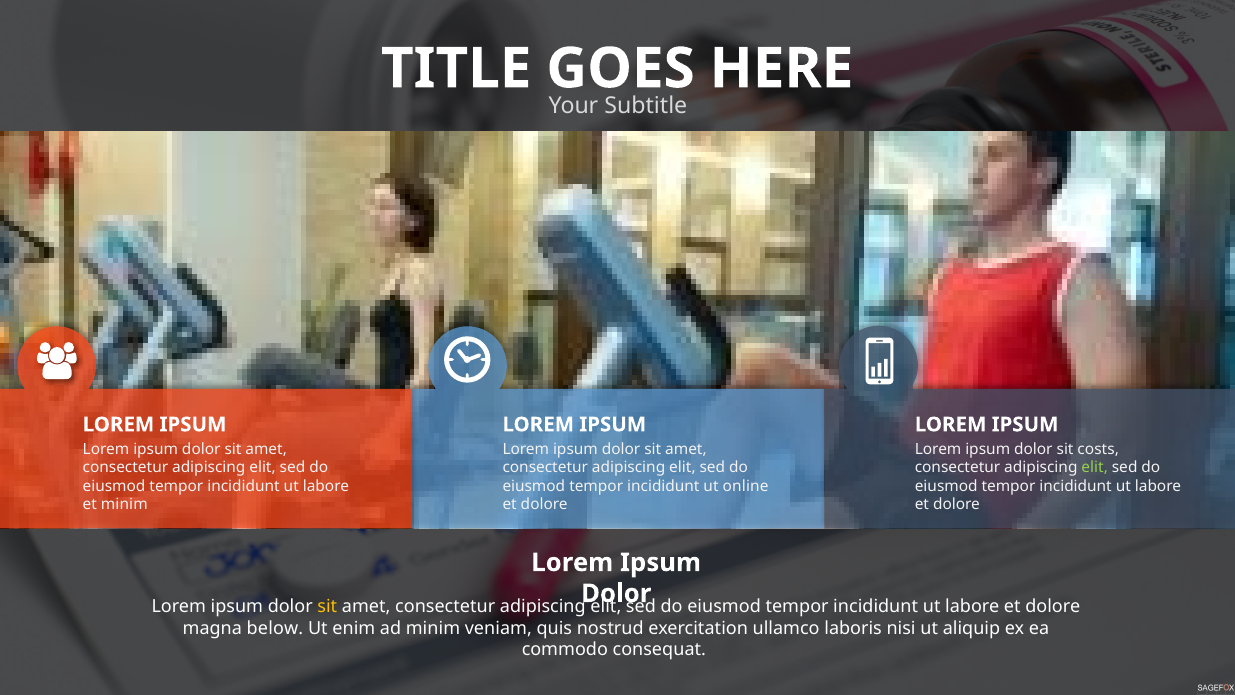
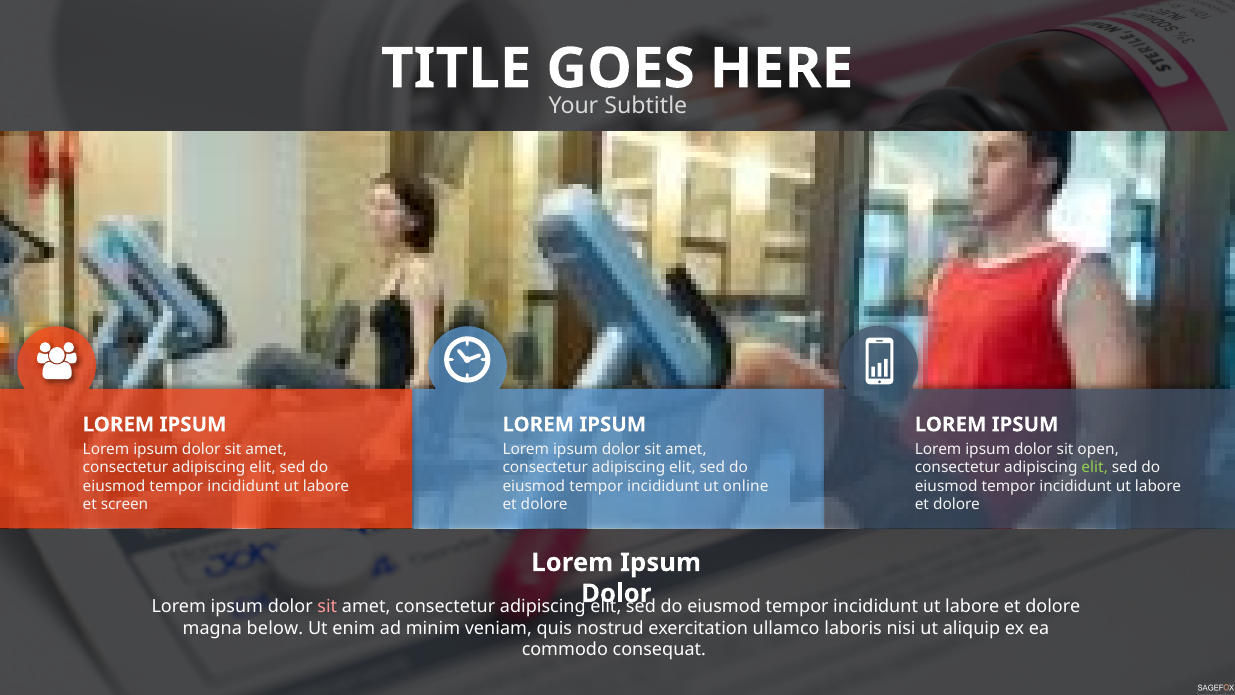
costs: costs -> open
et minim: minim -> screen
sit at (327, 606) colour: yellow -> pink
